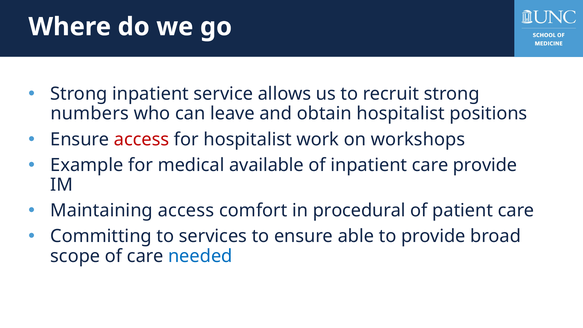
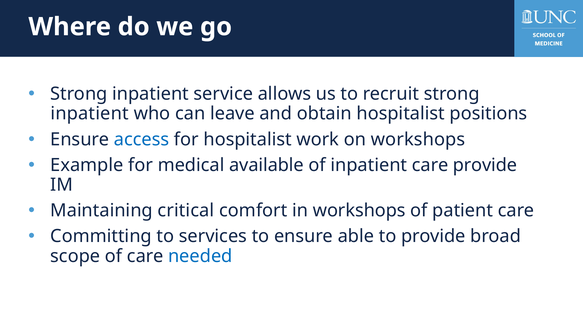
numbers at (90, 114): numbers -> inpatient
access at (141, 139) colour: red -> blue
Maintaining access: access -> critical
in procedural: procedural -> workshops
